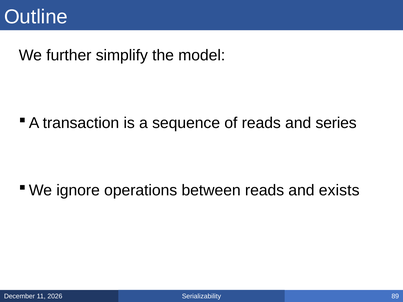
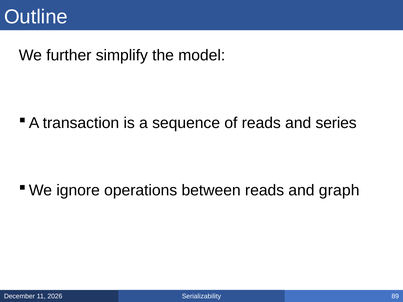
exists: exists -> graph
